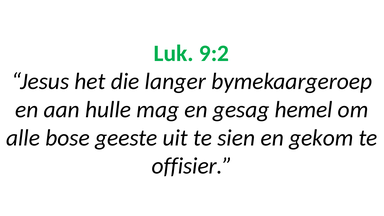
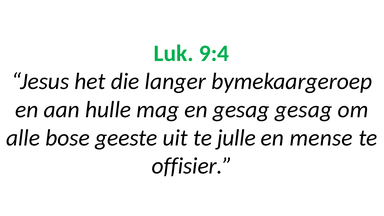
9:2: 9:2 -> 9:4
gesag hemel: hemel -> gesag
sien: sien -> julle
gekom: gekom -> mense
